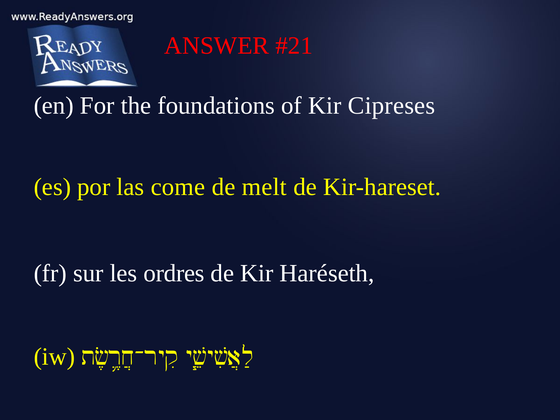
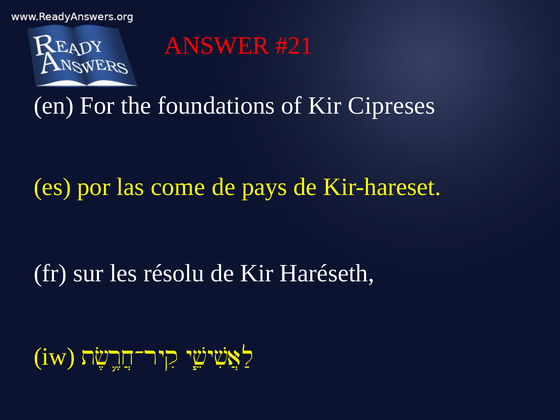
melt: melt -> pays
ordres: ordres -> résolu
